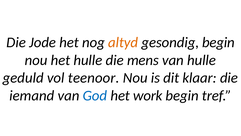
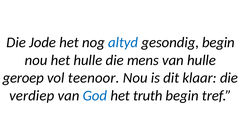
altyd colour: orange -> blue
geduld: geduld -> geroep
iemand: iemand -> verdiep
work: work -> truth
